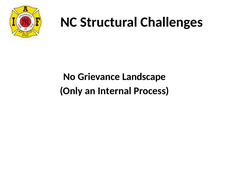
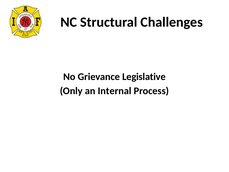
Landscape: Landscape -> Legislative
